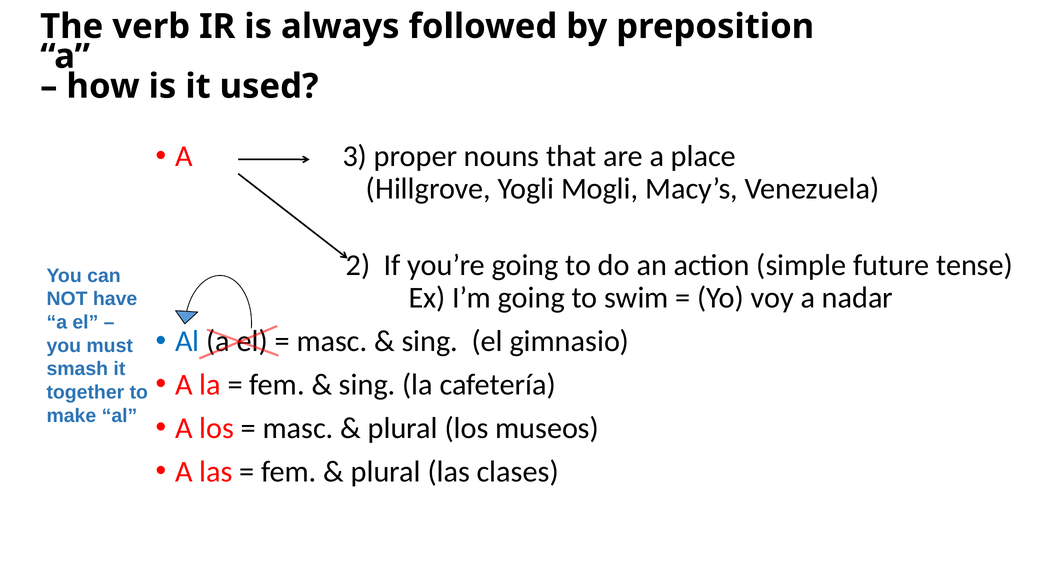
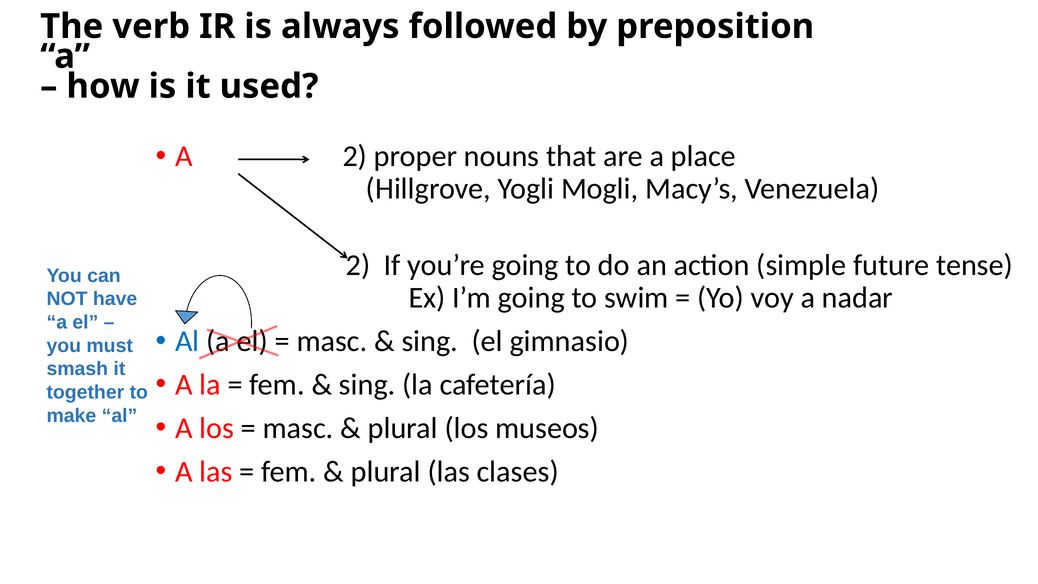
A 3: 3 -> 2
